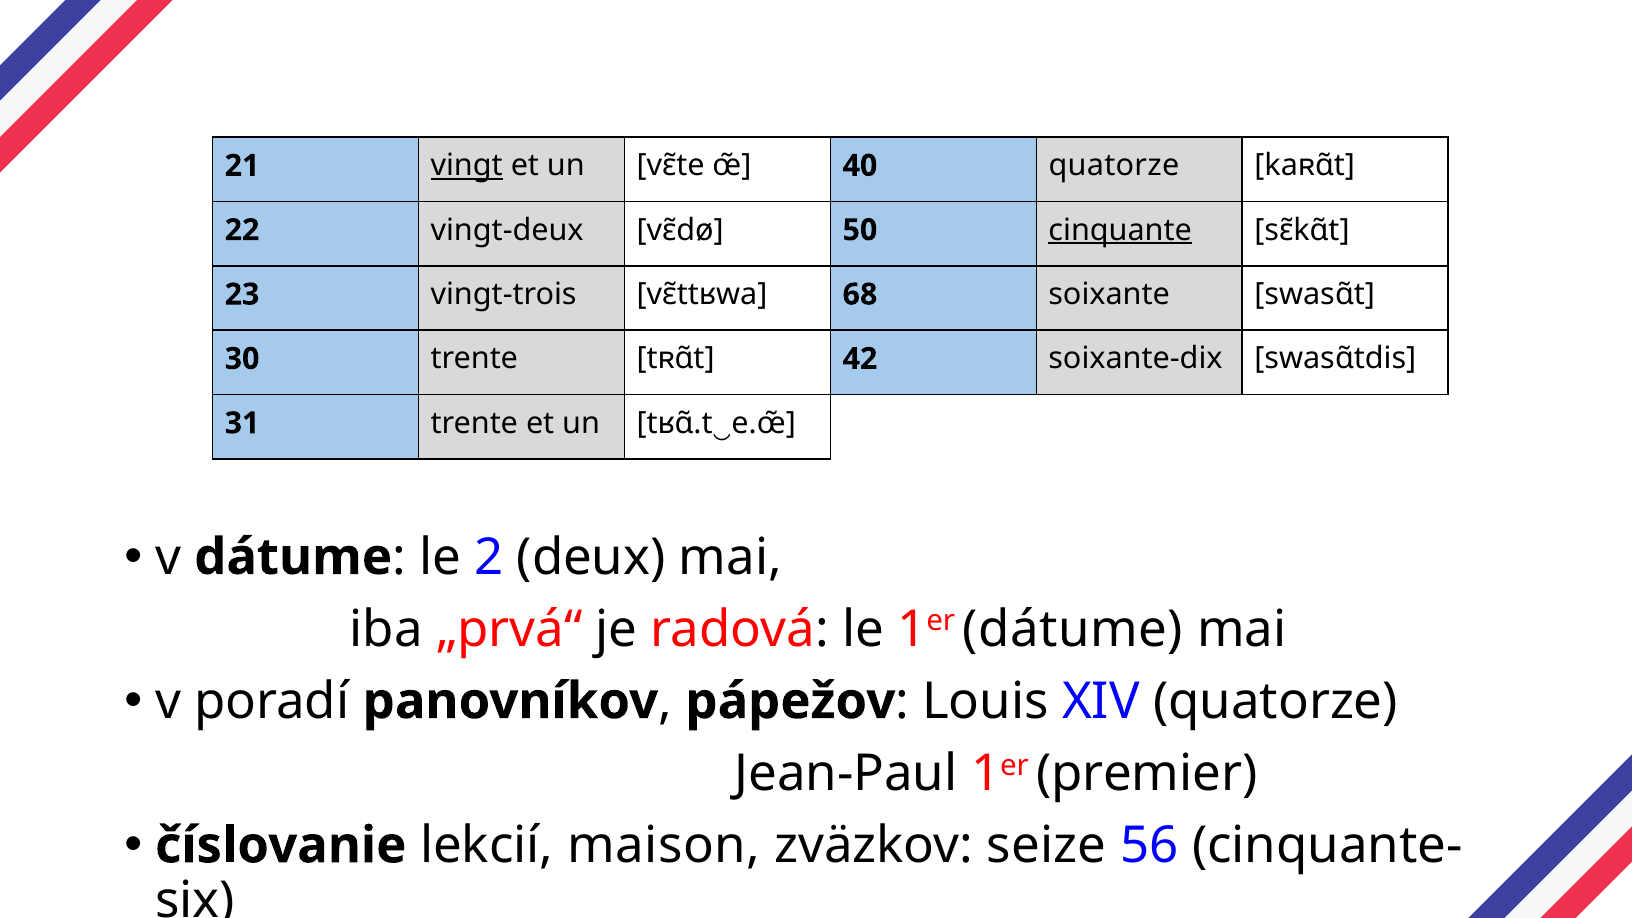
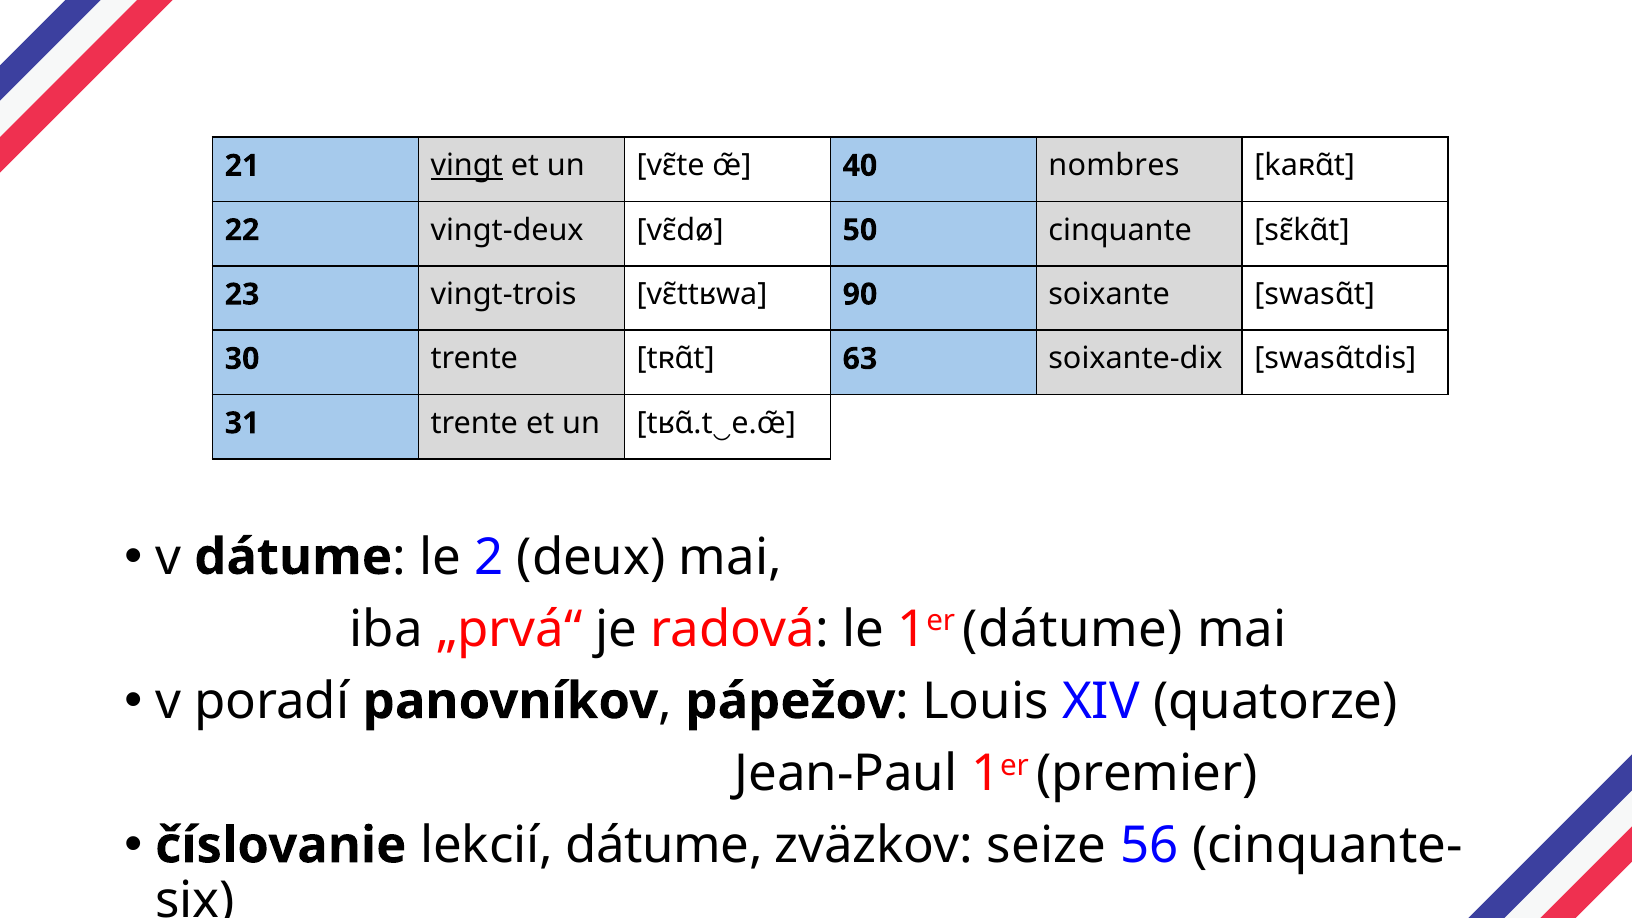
40 quatorze: quatorze -> nombres
cinquante underline: present -> none
68: 68 -> 90
42: 42 -> 63
lekcií maison: maison -> dátume
